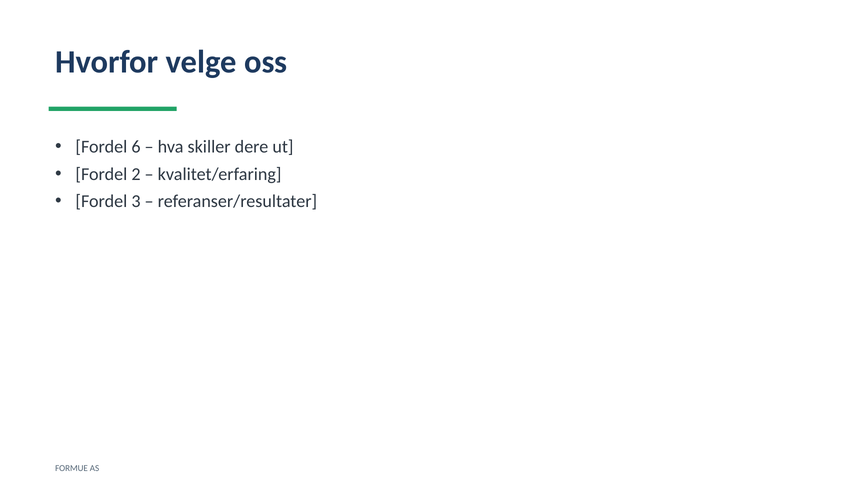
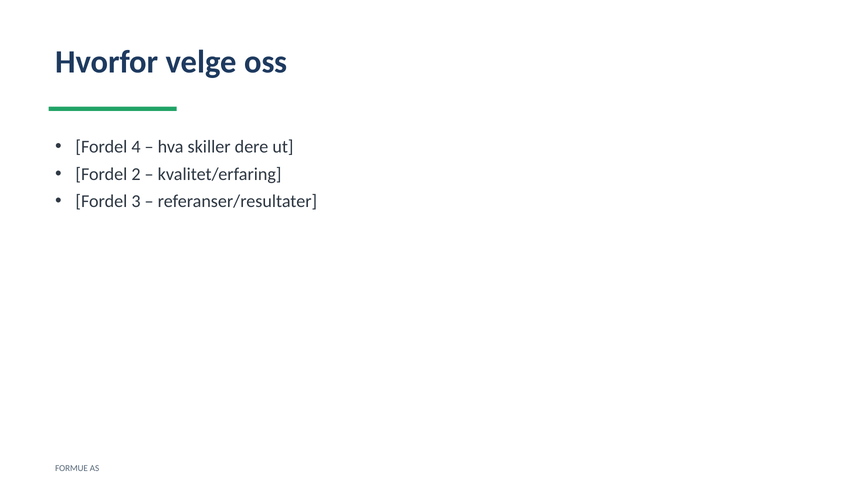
6: 6 -> 4
